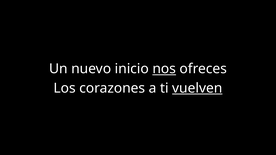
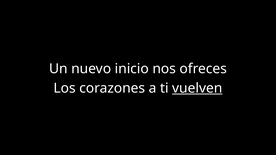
nos underline: present -> none
